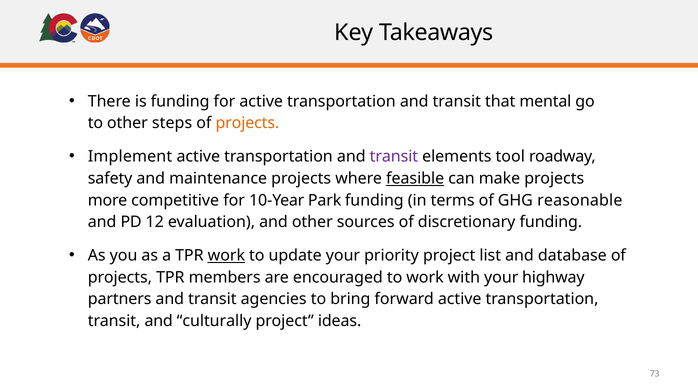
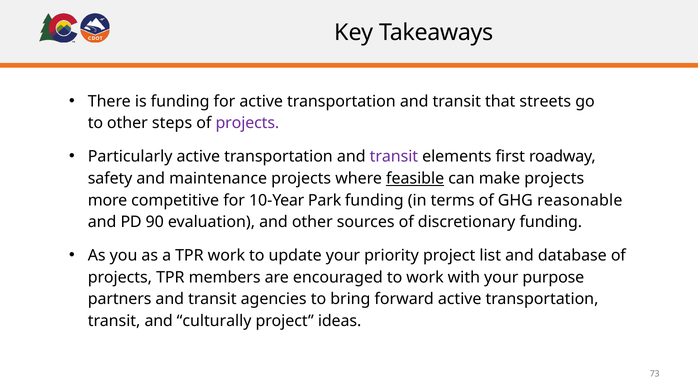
mental: mental -> streets
projects at (247, 123) colour: orange -> purple
Implement: Implement -> Particularly
tool: tool -> first
12: 12 -> 90
work at (226, 256) underline: present -> none
highway: highway -> purpose
